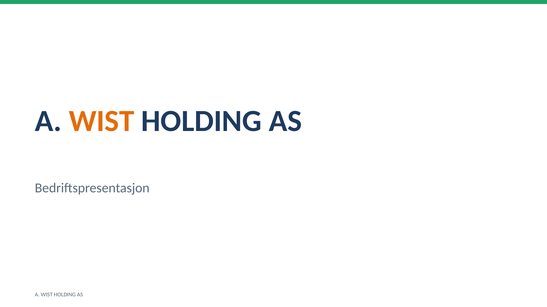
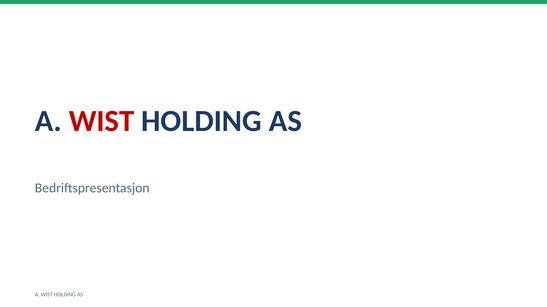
WIST at (102, 121) colour: orange -> red
